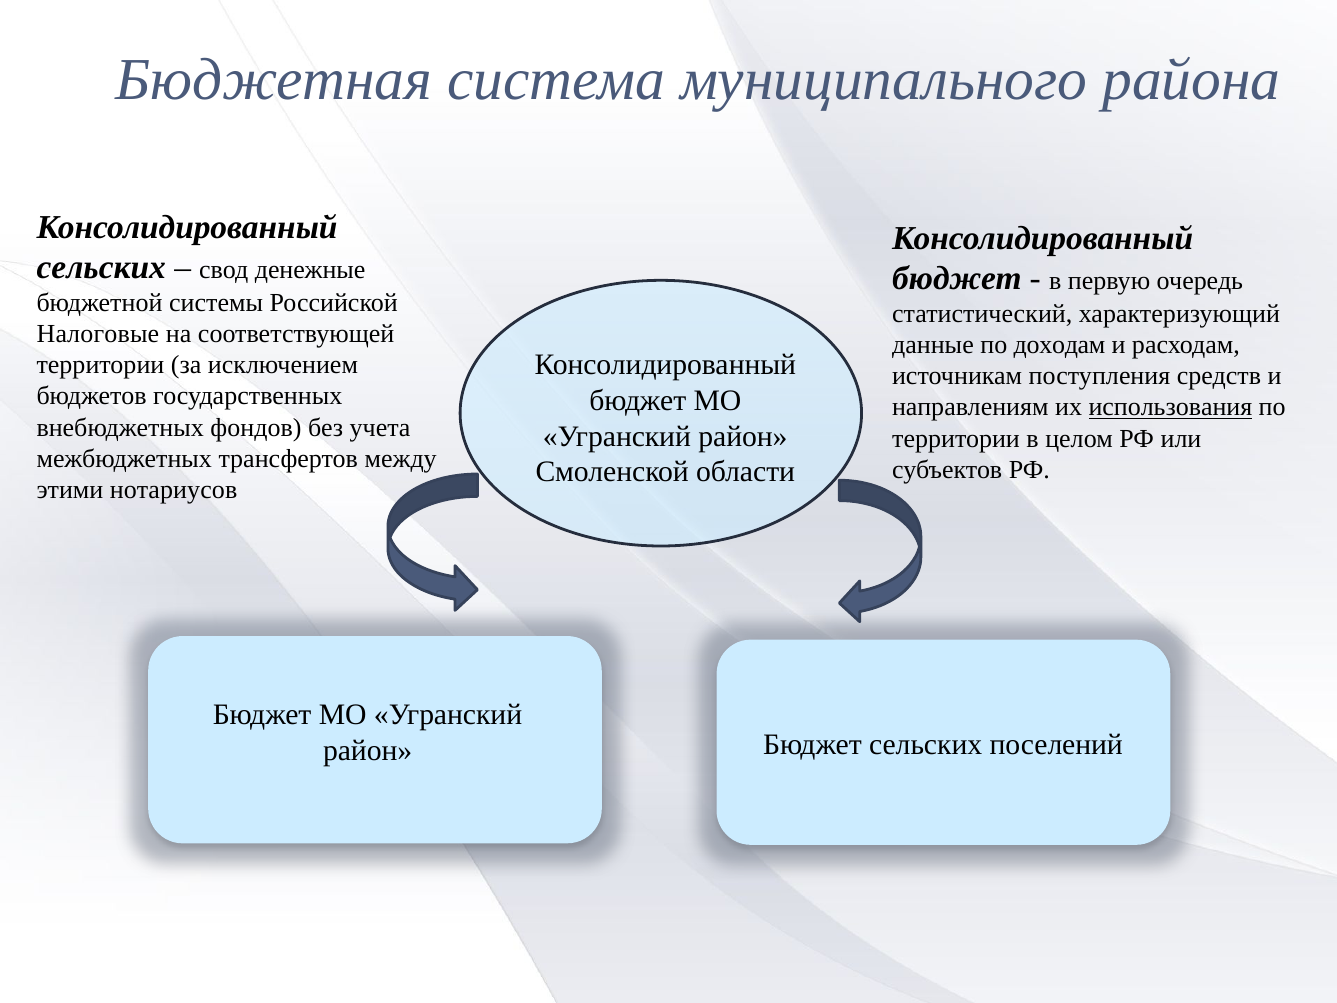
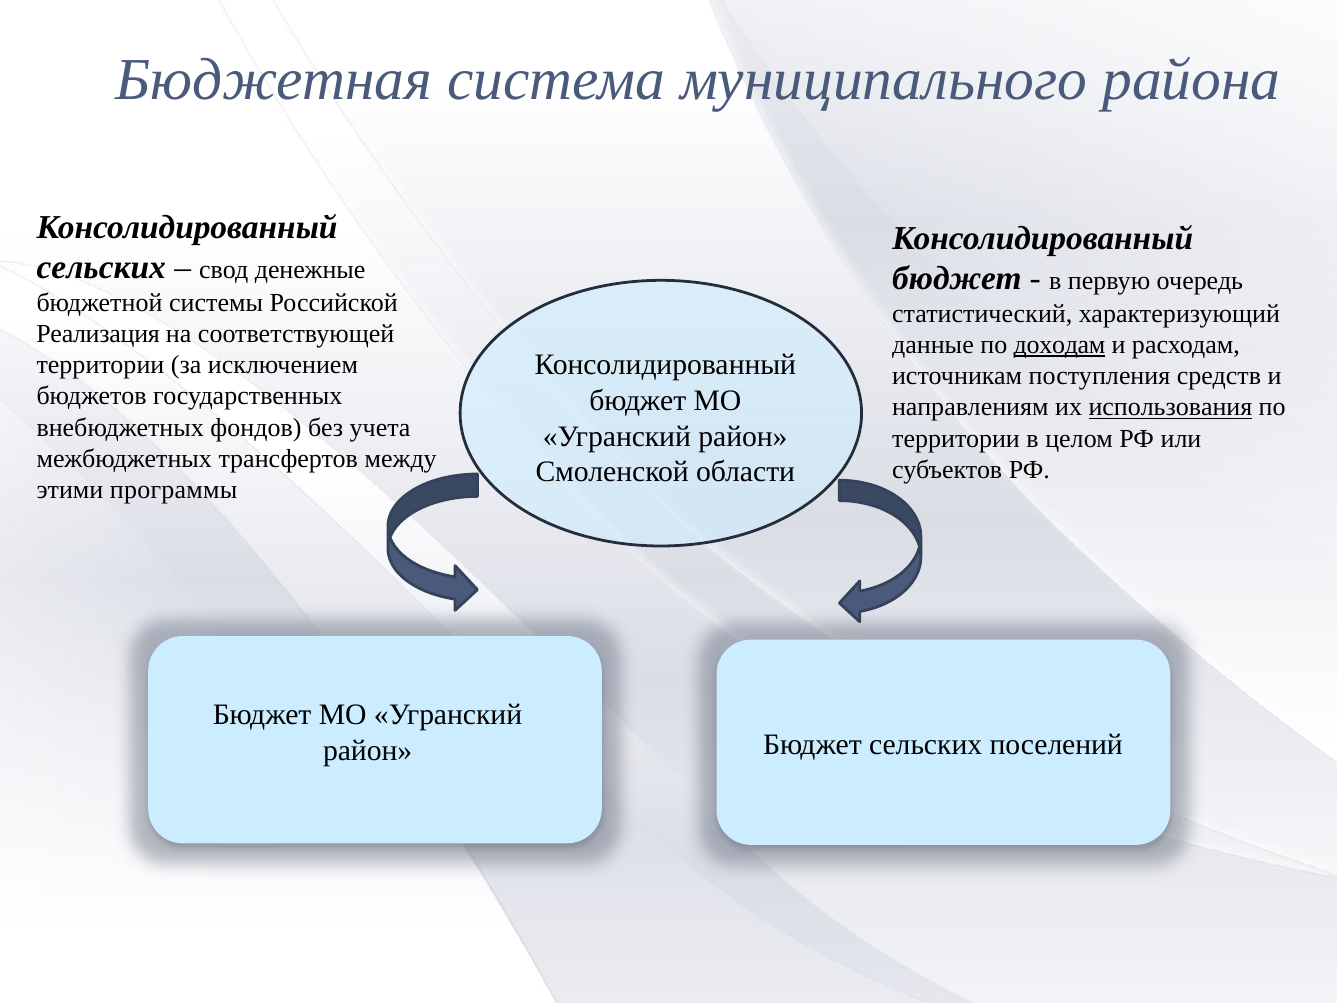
Налоговые: Налоговые -> Реализация
доходам underline: none -> present
нотариусов: нотариусов -> программы
